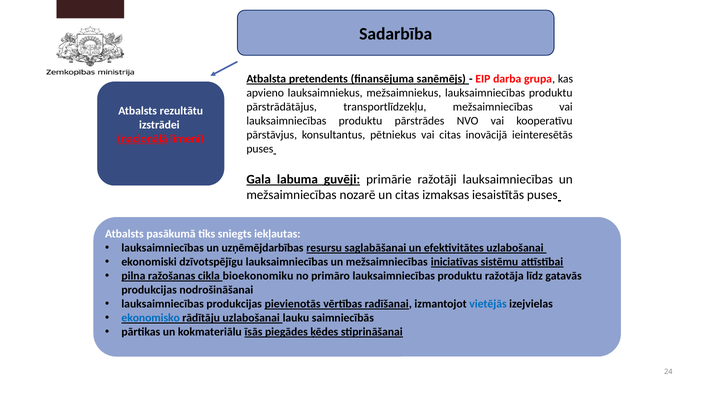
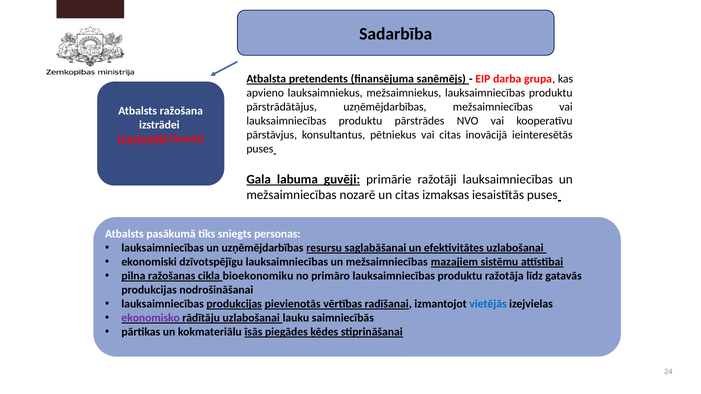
pārstrādātājus transportlīdzekļu: transportlīdzekļu -> uzņēmējdarbības
rezultātu: rezultātu -> ražošana
iekļautas: iekļautas -> personas
iniciatīvas: iniciatīvas -> mazajiem
produkcijas at (234, 304) underline: none -> present
ekonomisko colour: blue -> purple
